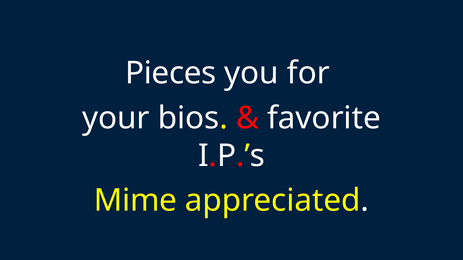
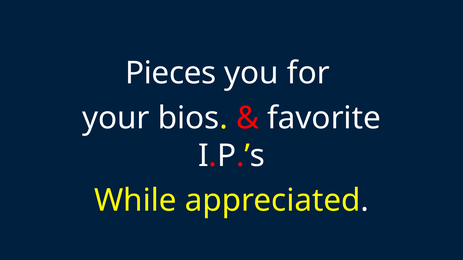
Mime: Mime -> While
